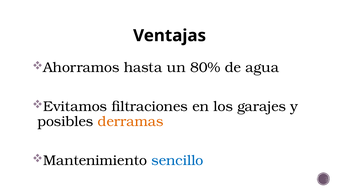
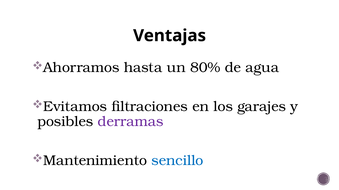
derramas colour: orange -> purple
